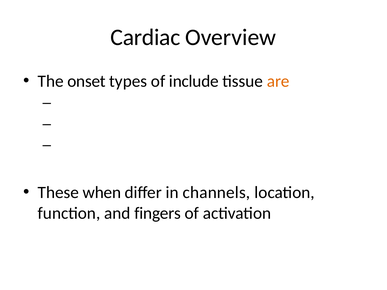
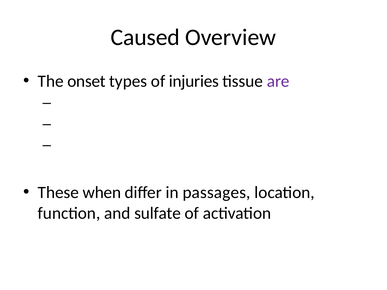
Cardiac: Cardiac -> Caused
include: include -> injuries
are colour: orange -> purple
channels: channels -> passages
fingers: fingers -> sulfate
